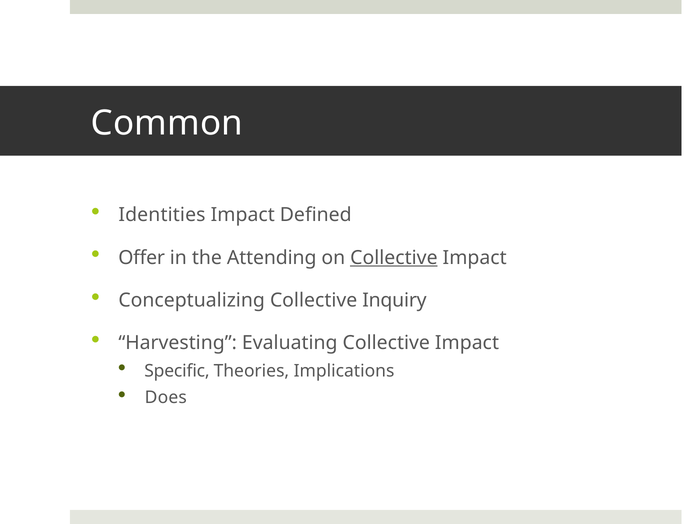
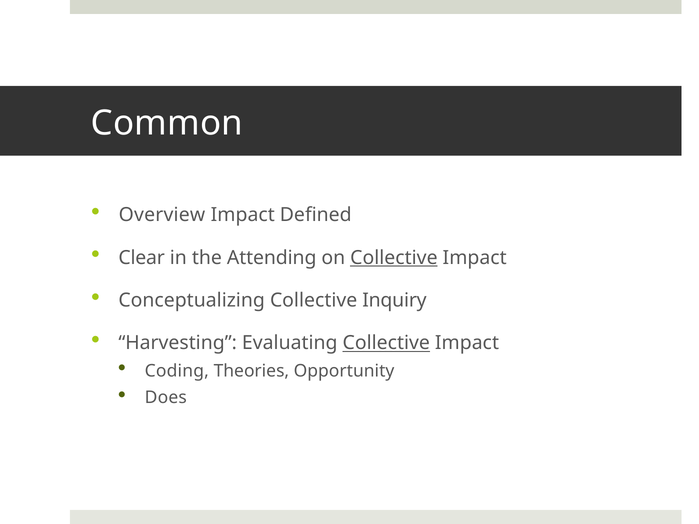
Identities: Identities -> Overview
Offer: Offer -> Clear
Collective at (386, 343) underline: none -> present
Specific: Specific -> Coding
Implications: Implications -> Opportunity
